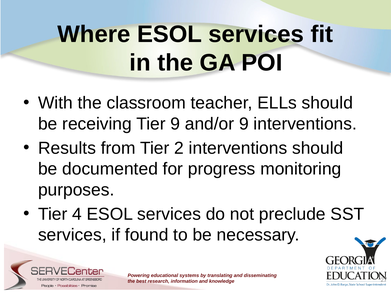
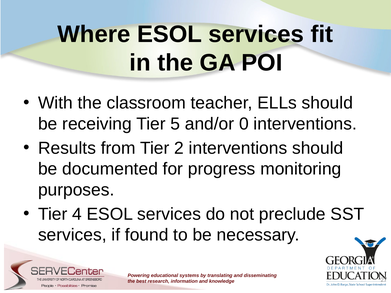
Tier 9: 9 -> 5
and/or 9: 9 -> 0
